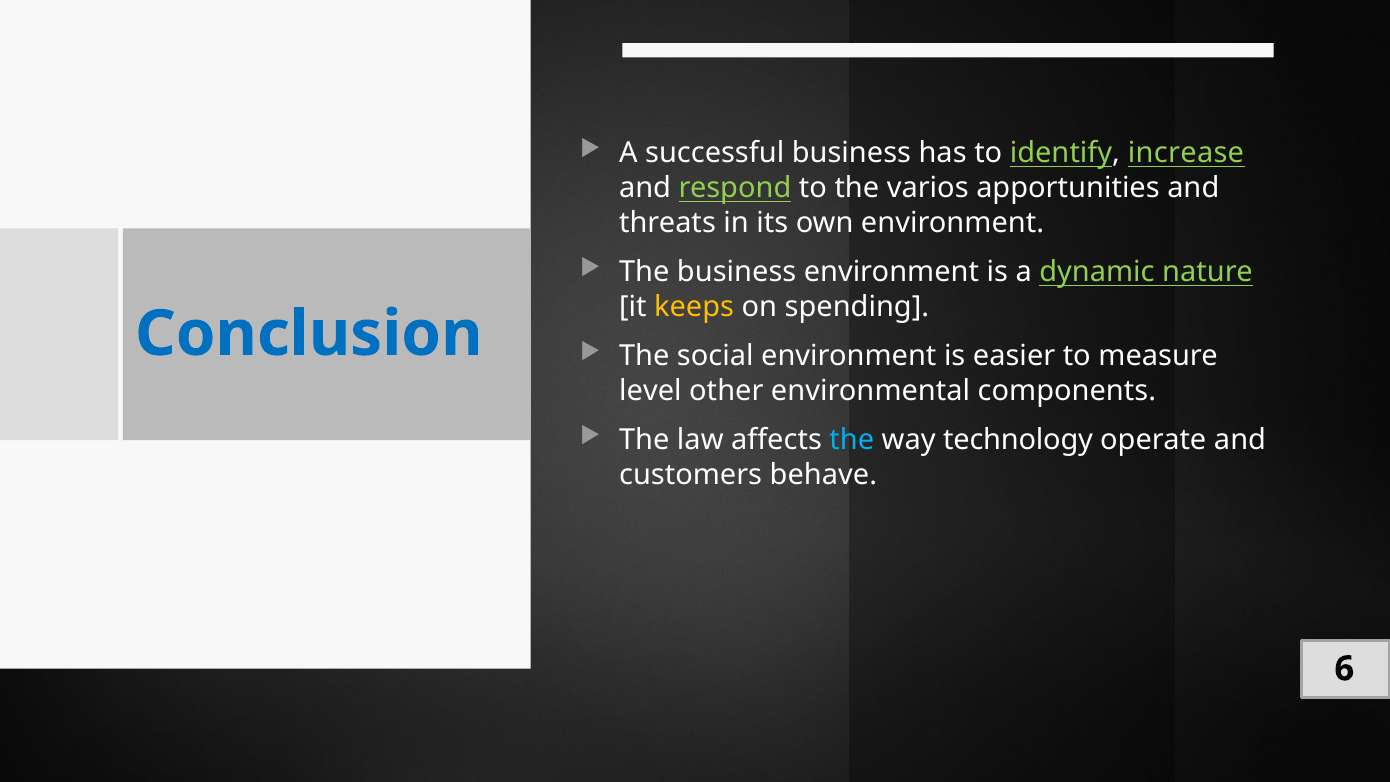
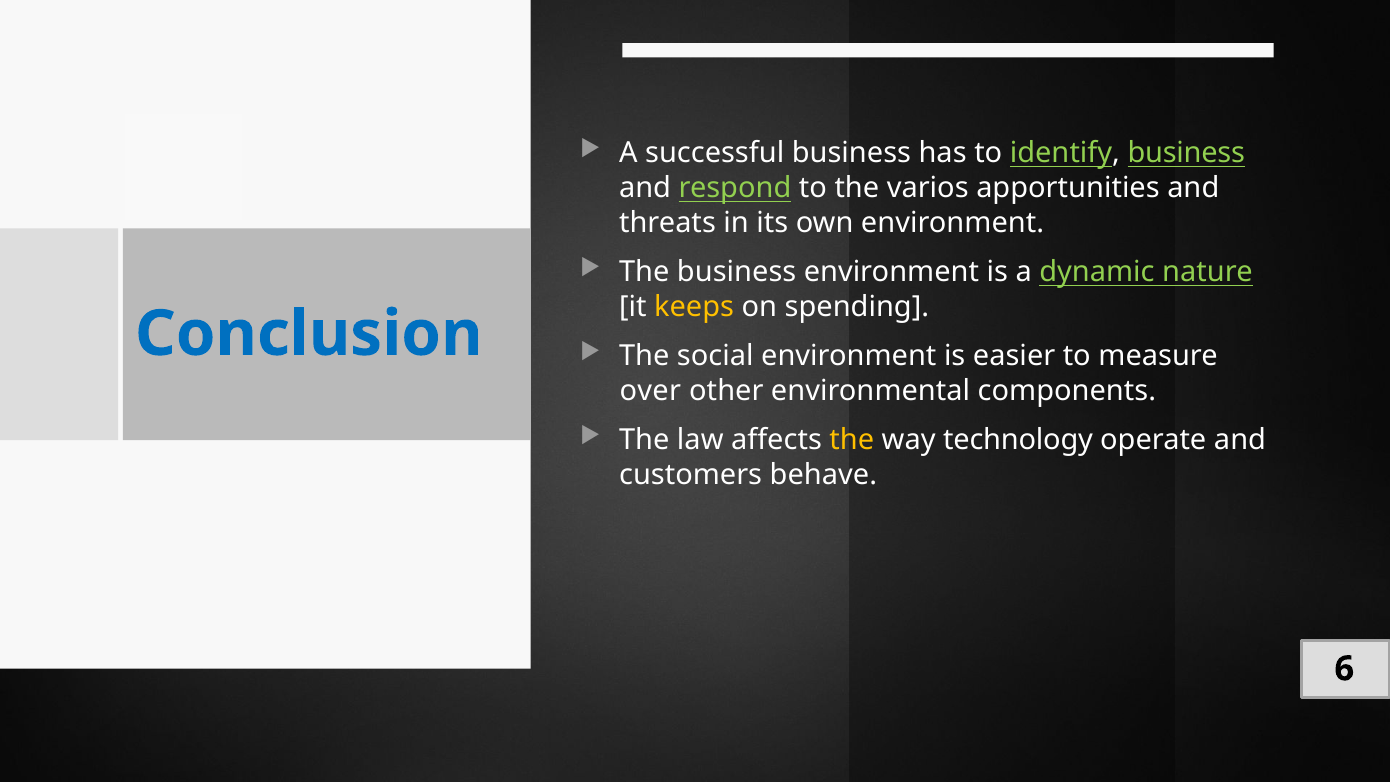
identify increase: increase -> business
level: level -> over
the at (852, 440) colour: light blue -> yellow
